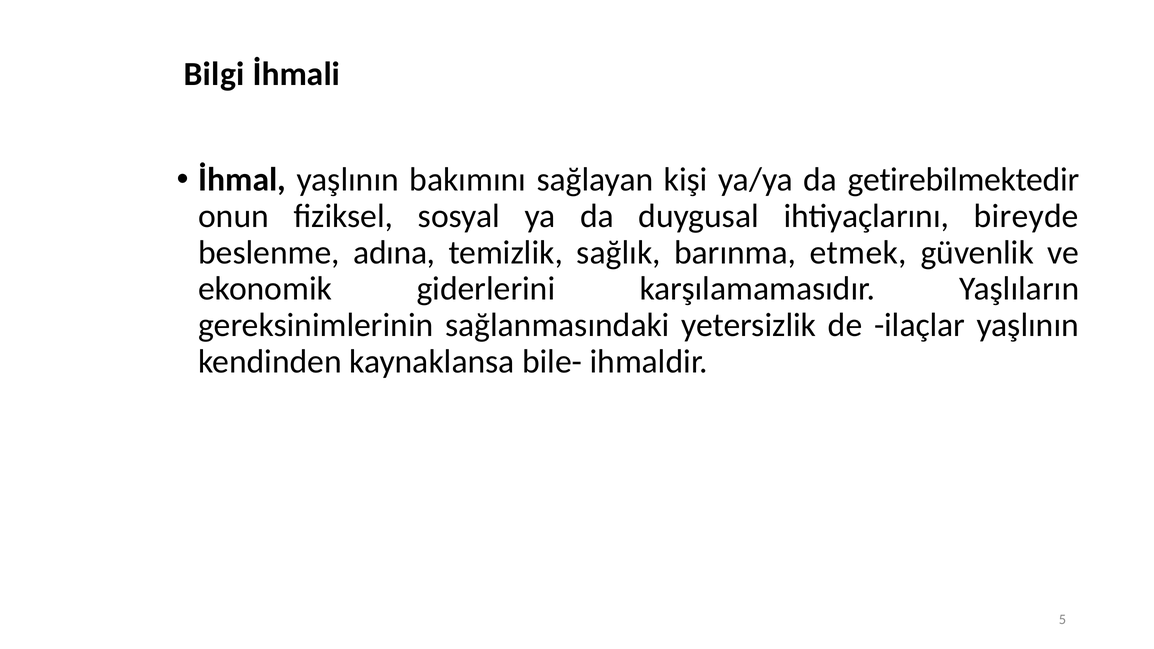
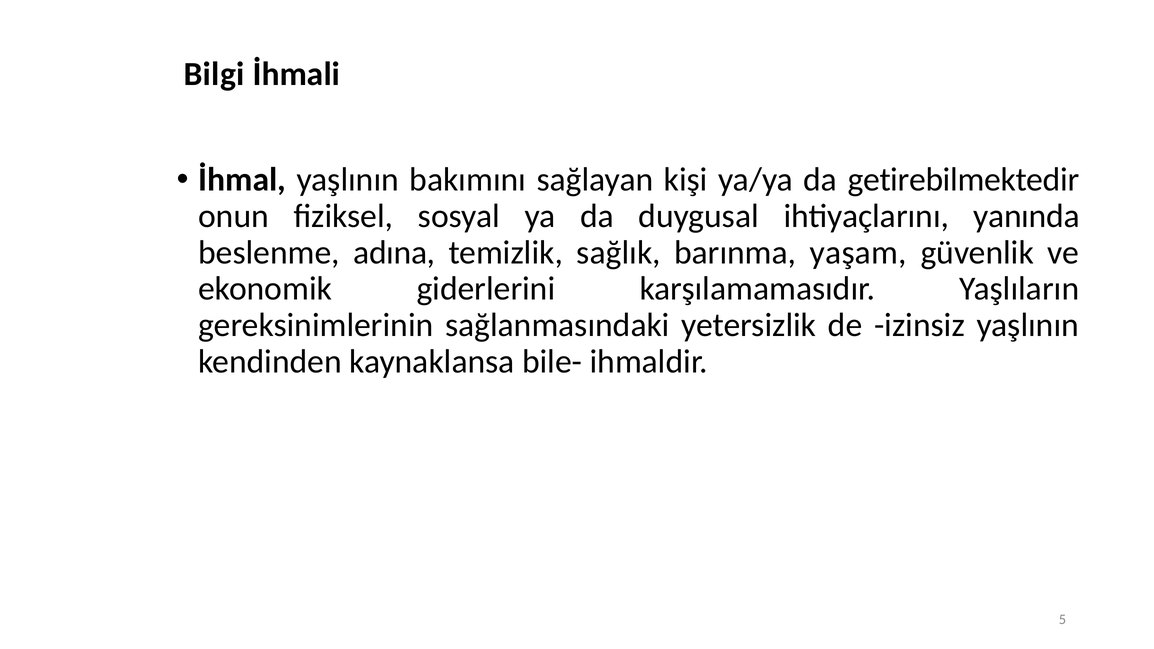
bireyde: bireyde -> yanında
etmek: etmek -> yaşam
ilaçlar: ilaçlar -> izinsiz
